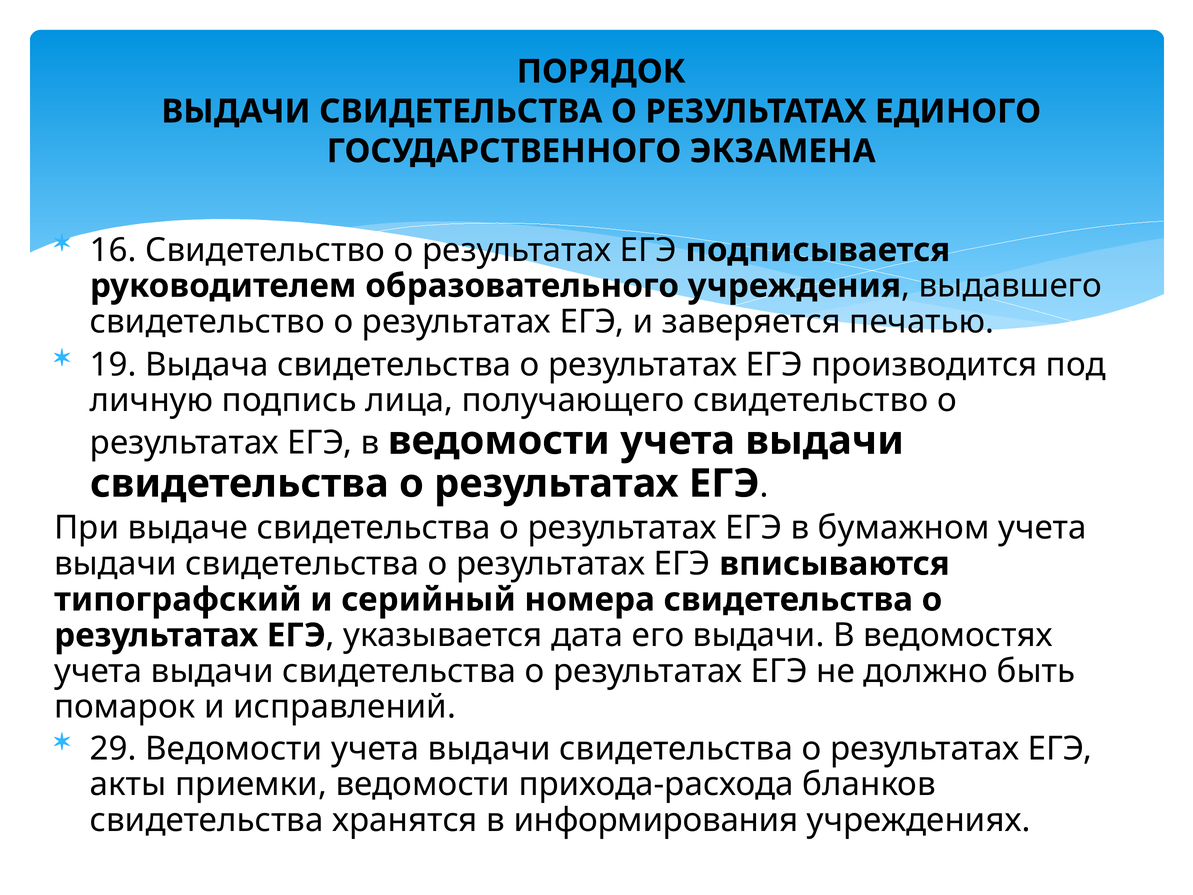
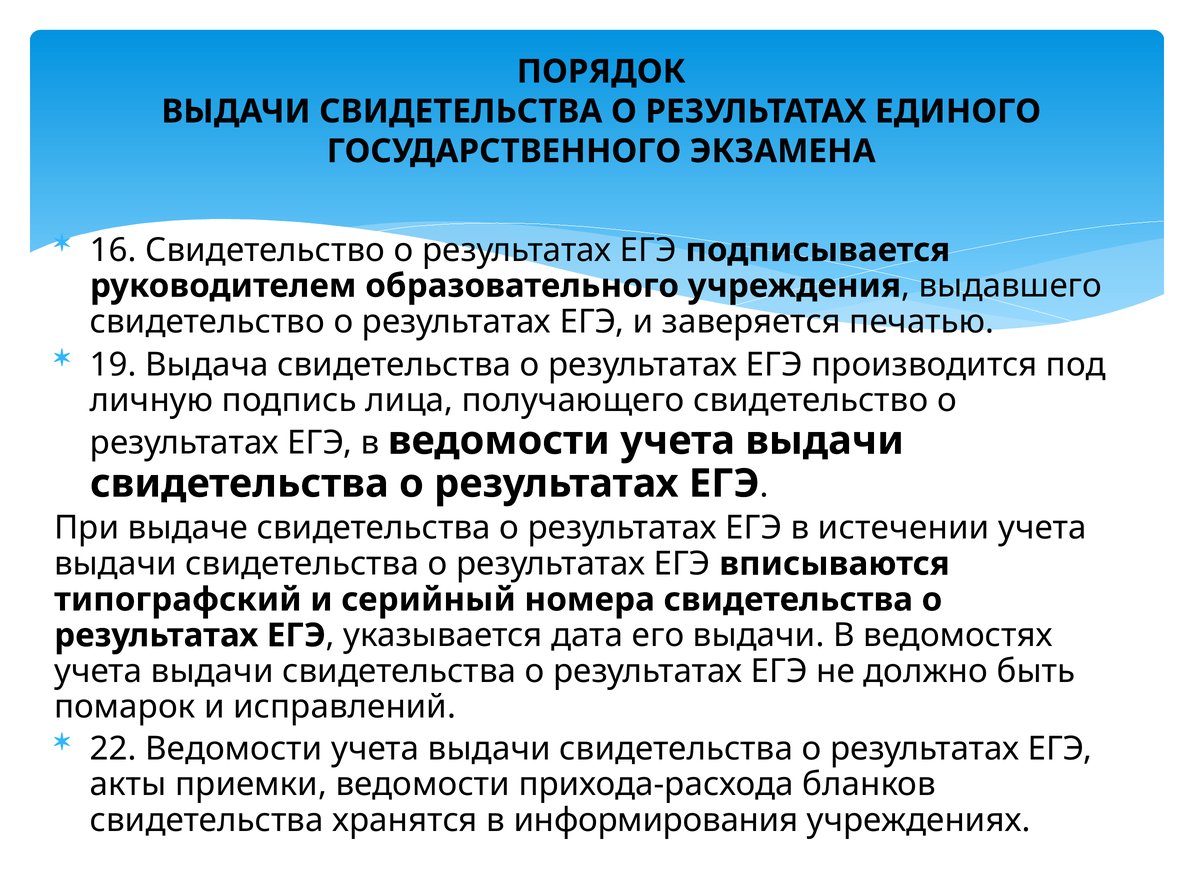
бумажном: бумажном -> истечении
29: 29 -> 22
